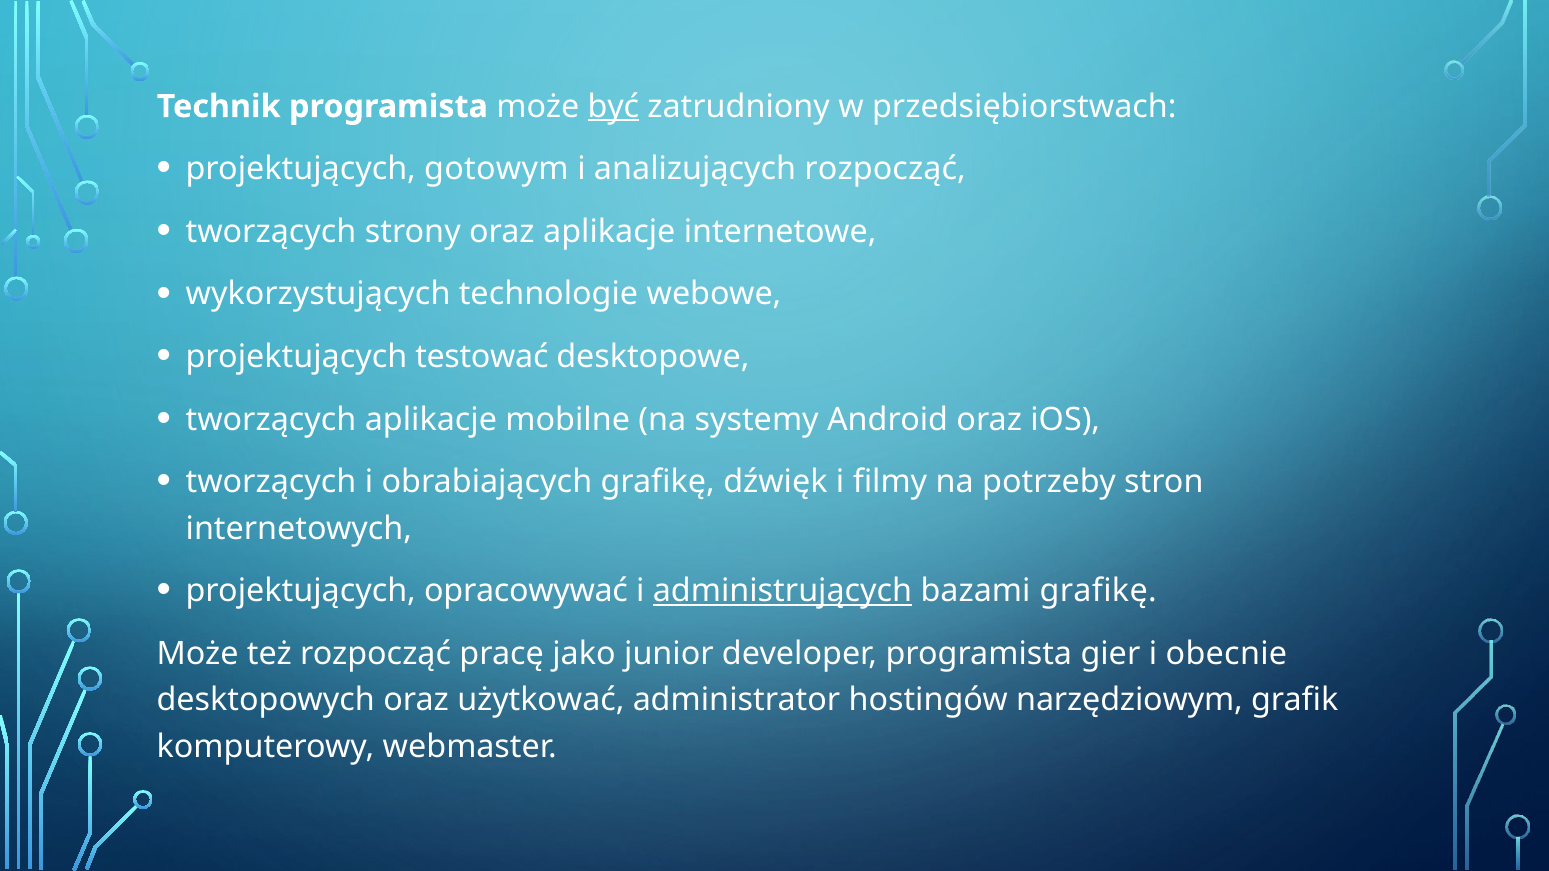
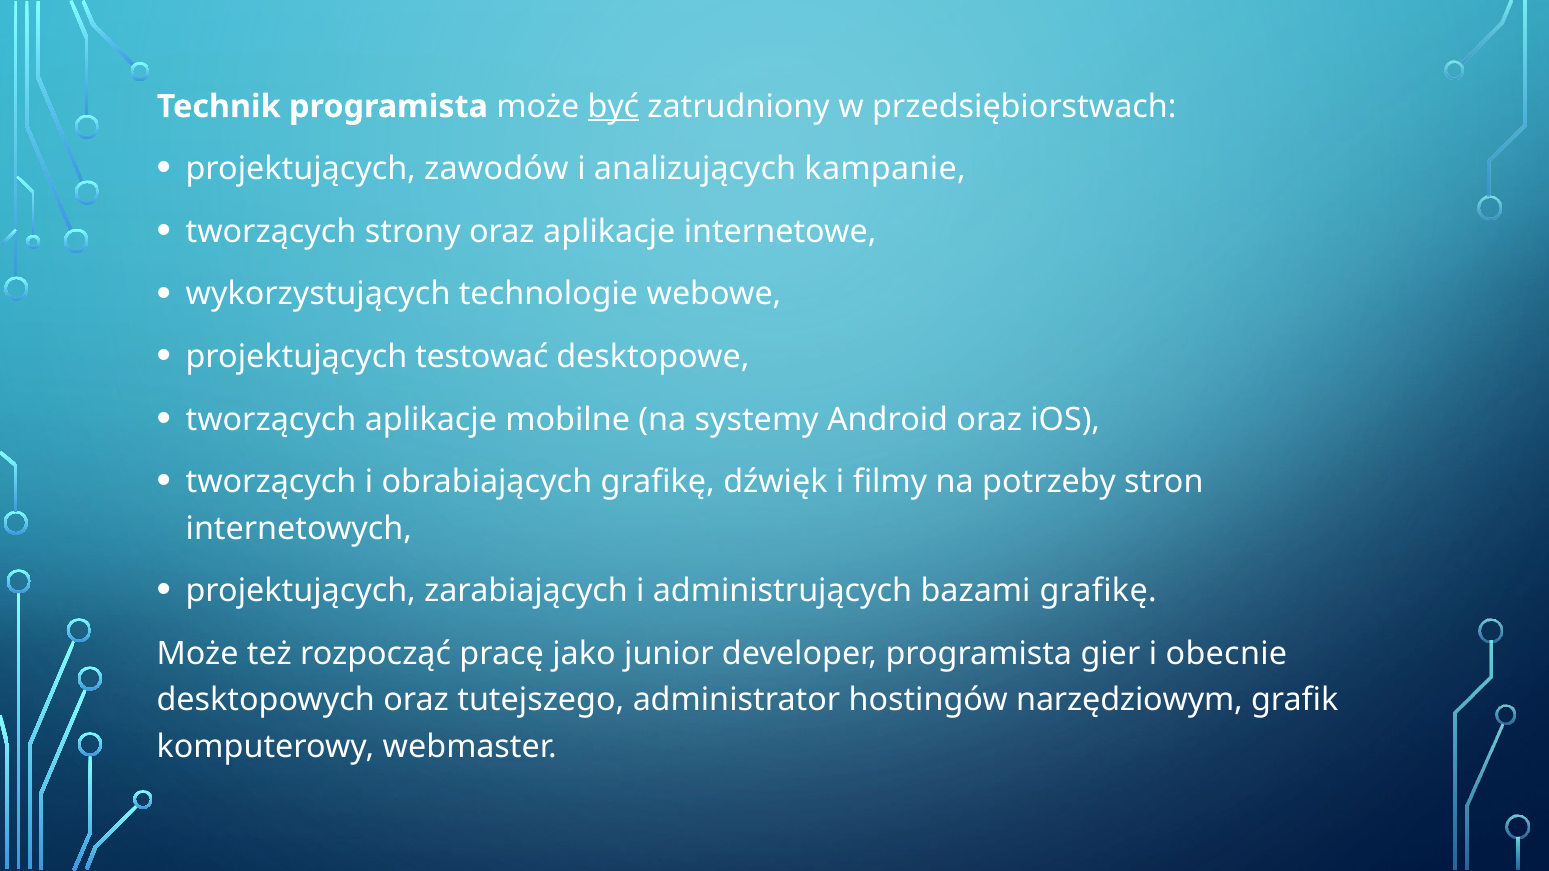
gotowym: gotowym -> zawodów
analizujących rozpocząć: rozpocząć -> kampanie
opracowywać: opracowywać -> zarabiających
administrujących underline: present -> none
użytkować: użytkować -> tutejszego
